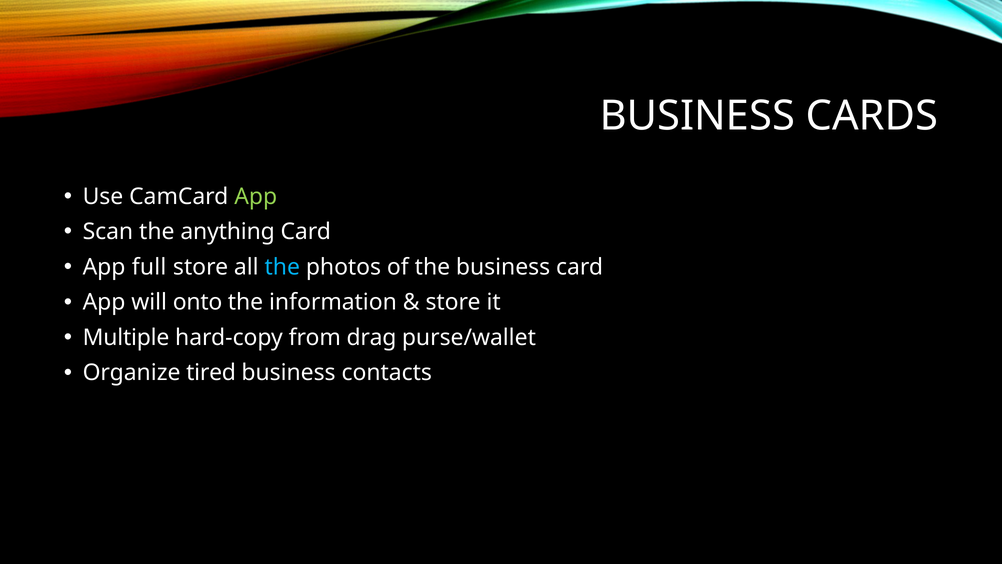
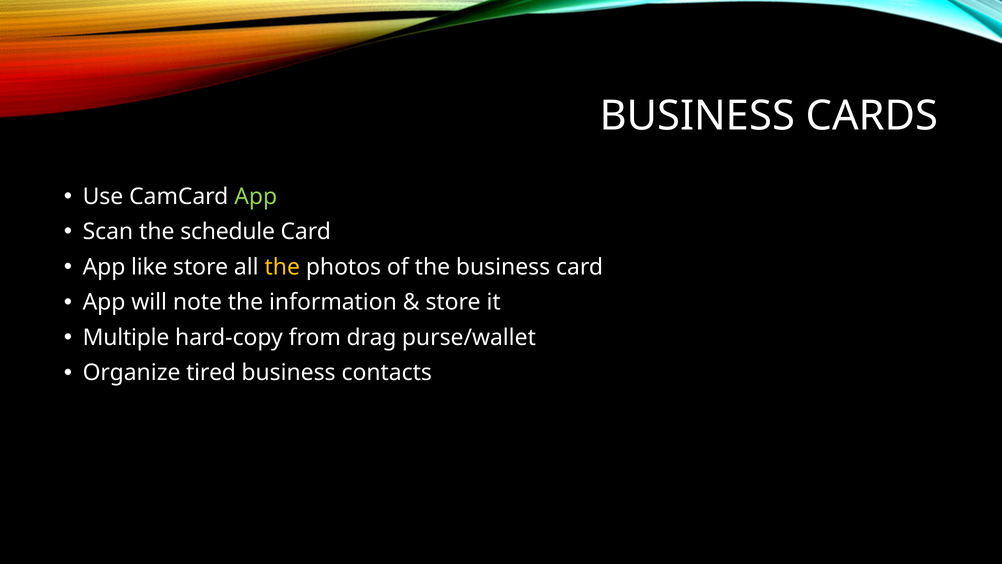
anything: anything -> schedule
full: full -> like
the at (282, 267) colour: light blue -> yellow
onto: onto -> note
